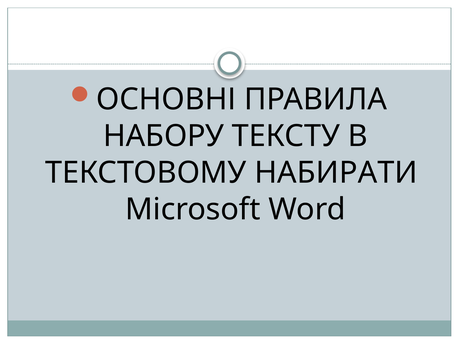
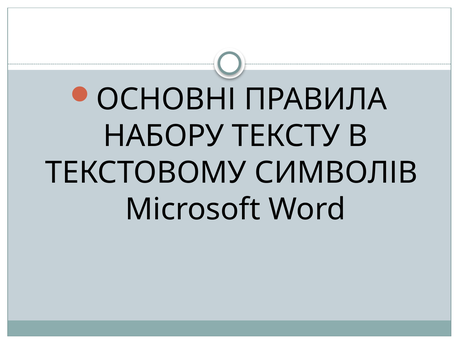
НАБИРАТИ: НАБИРАТИ -> СИМВОЛІВ
